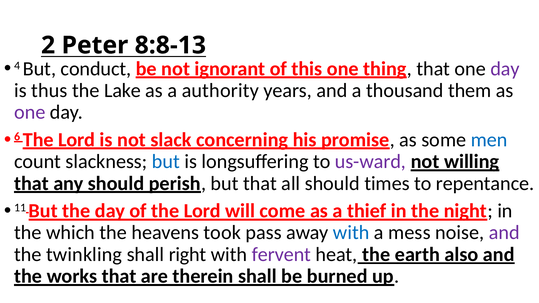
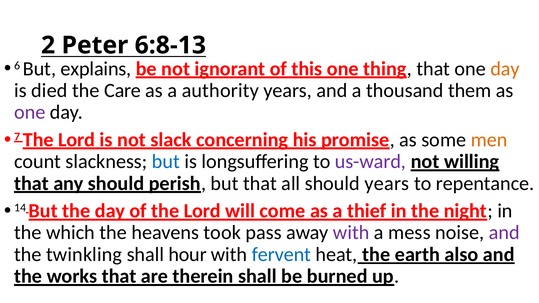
8:8-13: 8:8-13 -> 6:8-13
4: 4 -> 6
conduct: conduct -> explains
day at (505, 69) colour: purple -> orange
thus: thus -> died
Lake: Lake -> Care
6: 6 -> 7
men colour: blue -> orange
should times: times -> years
11: 11 -> 14
with at (351, 233) colour: blue -> purple
right: right -> hour
fervent colour: purple -> blue
